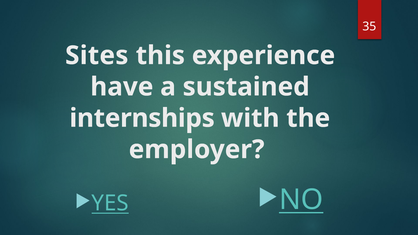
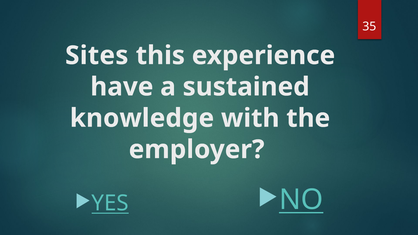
internships: internships -> knowledge
